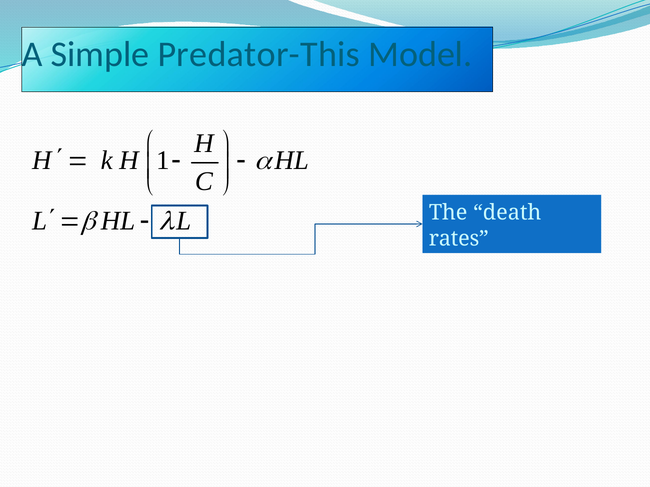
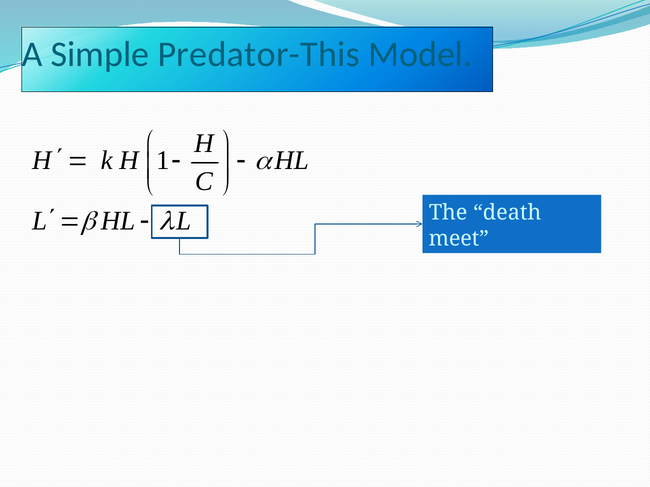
rates: rates -> meet
